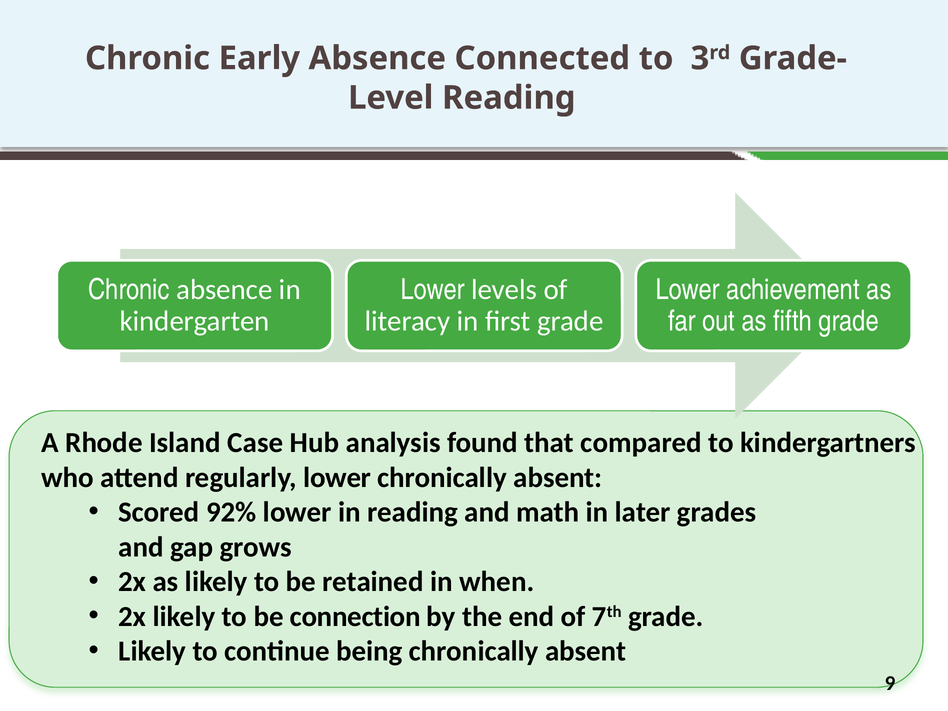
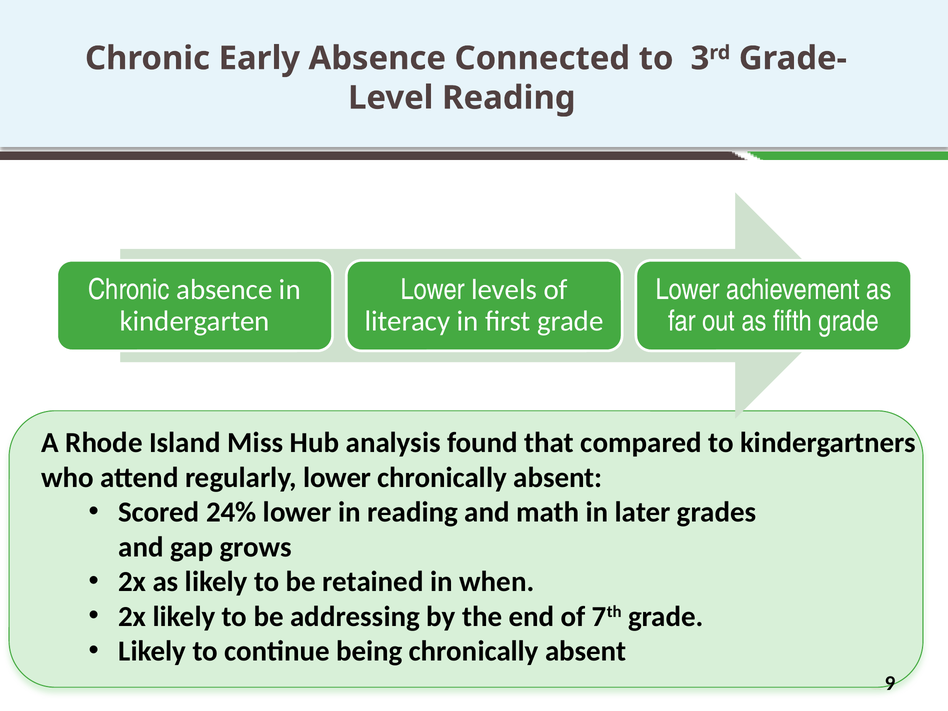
Case: Case -> Miss
92%: 92% -> 24%
connection: connection -> addressing
